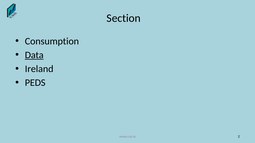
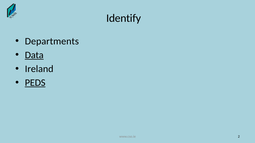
Section: Section -> Identify
Consumption: Consumption -> Departments
PEDS underline: none -> present
